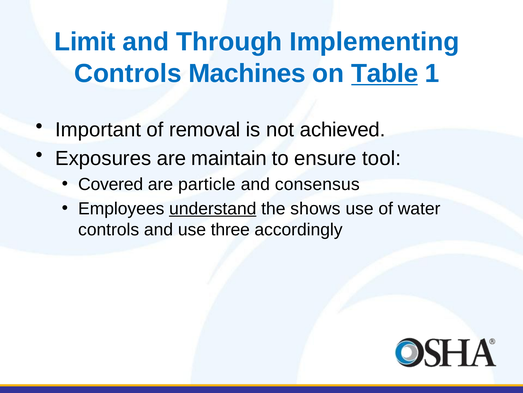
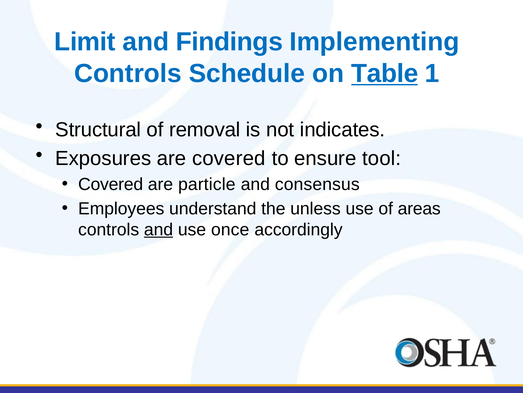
Through: Through -> Findings
Machines: Machines -> Schedule
Important: Important -> Structural
achieved: achieved -> indicates
are maintain: maintain -> covered
understand underline: present -> none
shows: shows -> unless
water: water -> areas
and at (159, 229) underline: none -> present
three: three -> once
